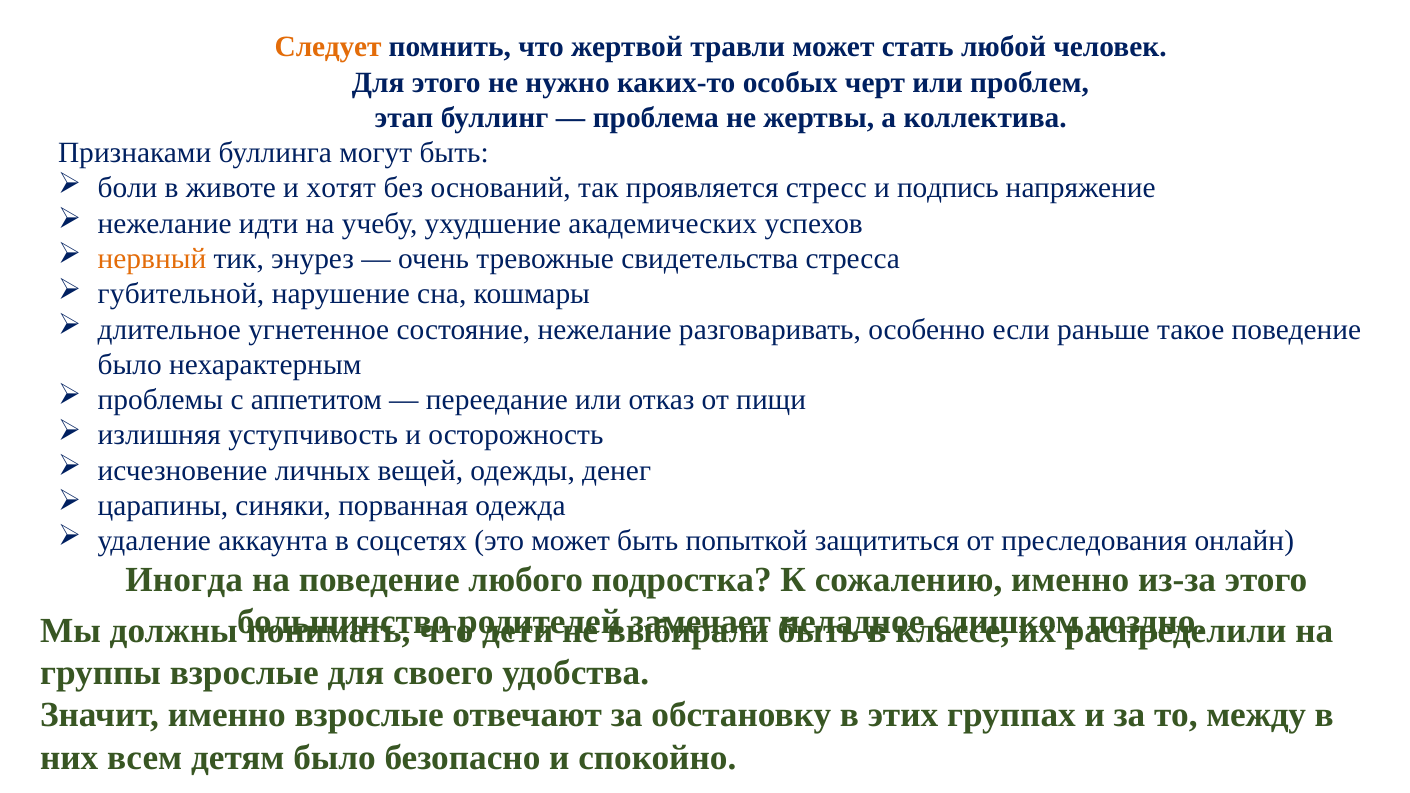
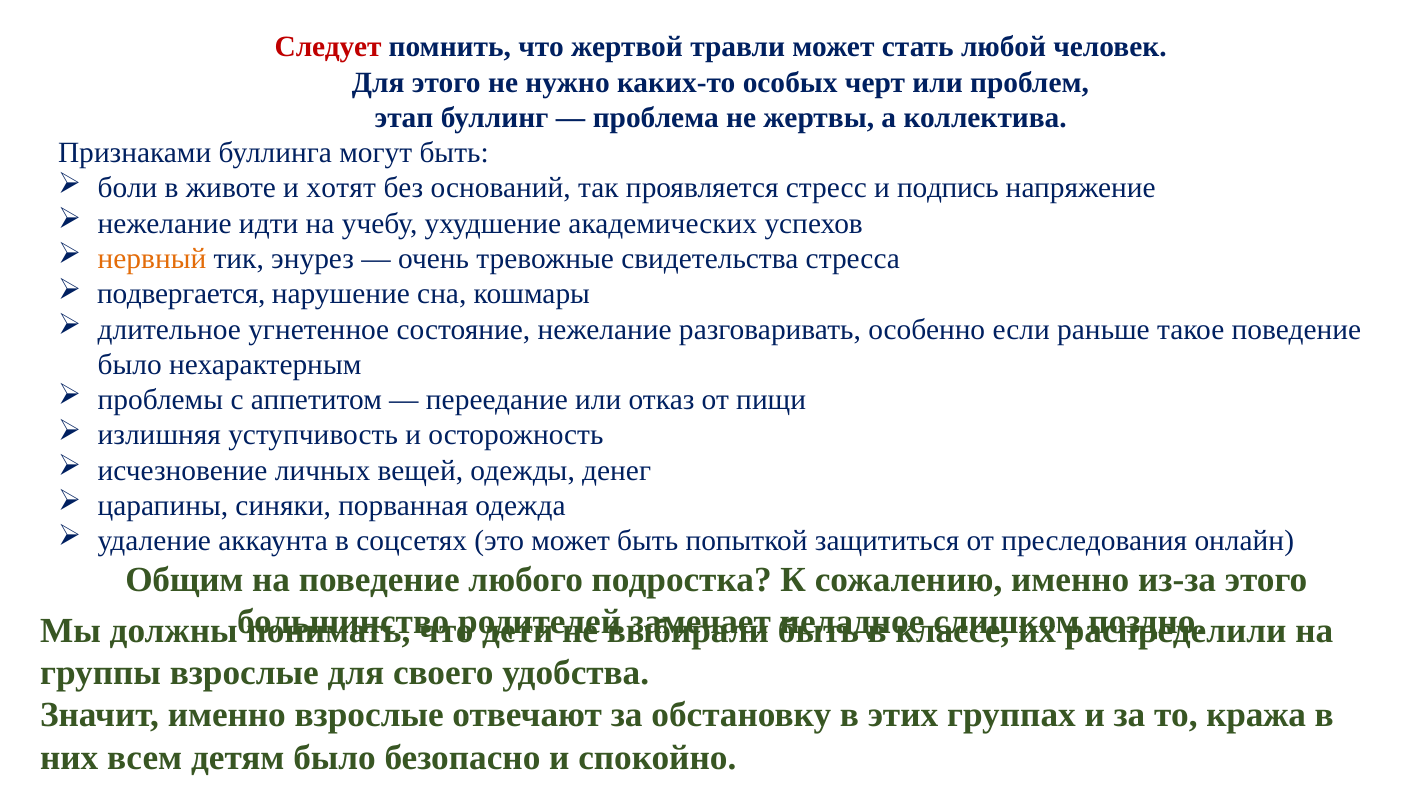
Следует colour: orange -> red
губительной: губительной -> подвергается
Иногда: Иногда -> Общим
между: между -> кража
